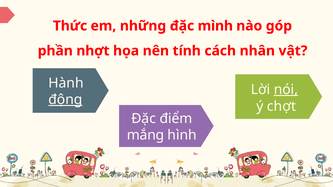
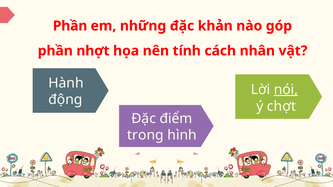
Thức at (70, 26): Thức -> Phần
mình: mình -> khản
động underline: present -> none
mắng: mắng -> trong
